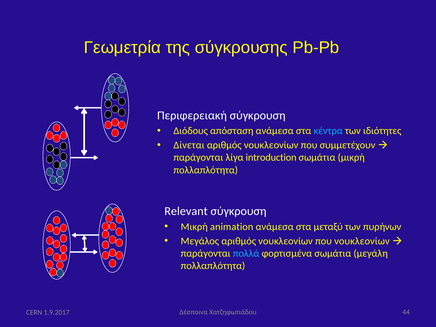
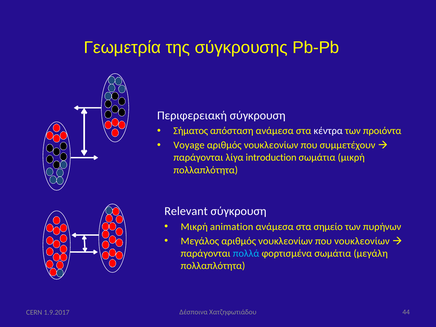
Διόδους: Διόδους -> Σήματος
κέντρα colour: light blue -> white
ιδιότητες: ιδιότητες -> προιόντα
Δίνεται: Δίνεται -> Voyage
μεταξύ: μεταξύ -> σημείο
